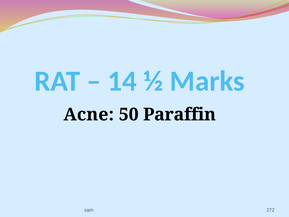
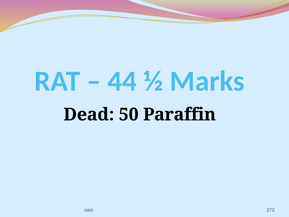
14: 14 -> 44
Acne: Acne -> Dead
